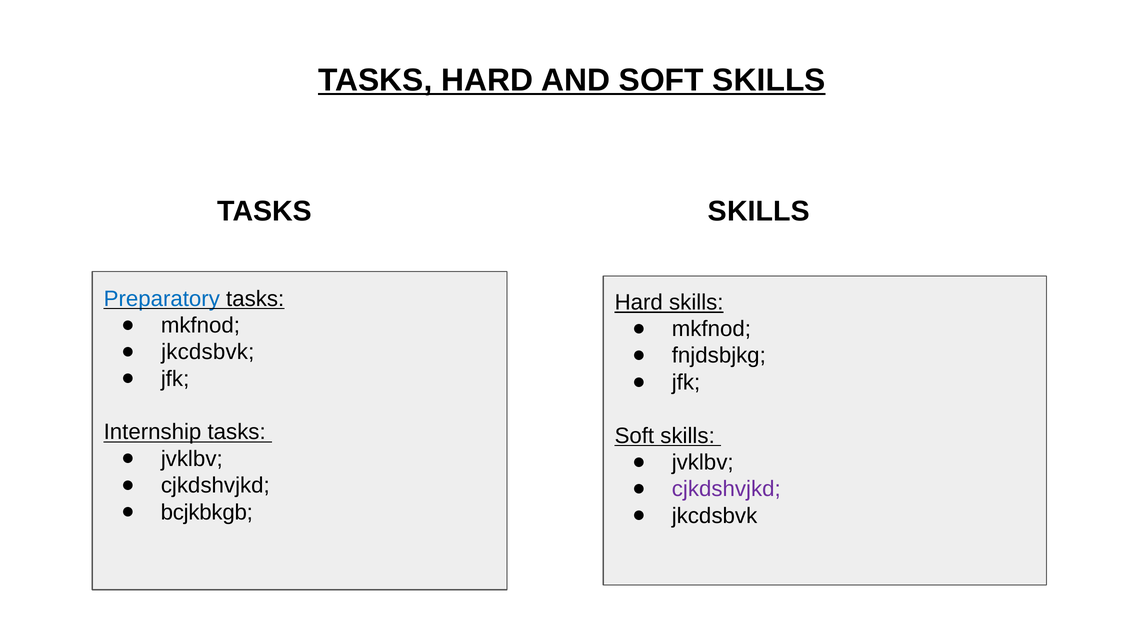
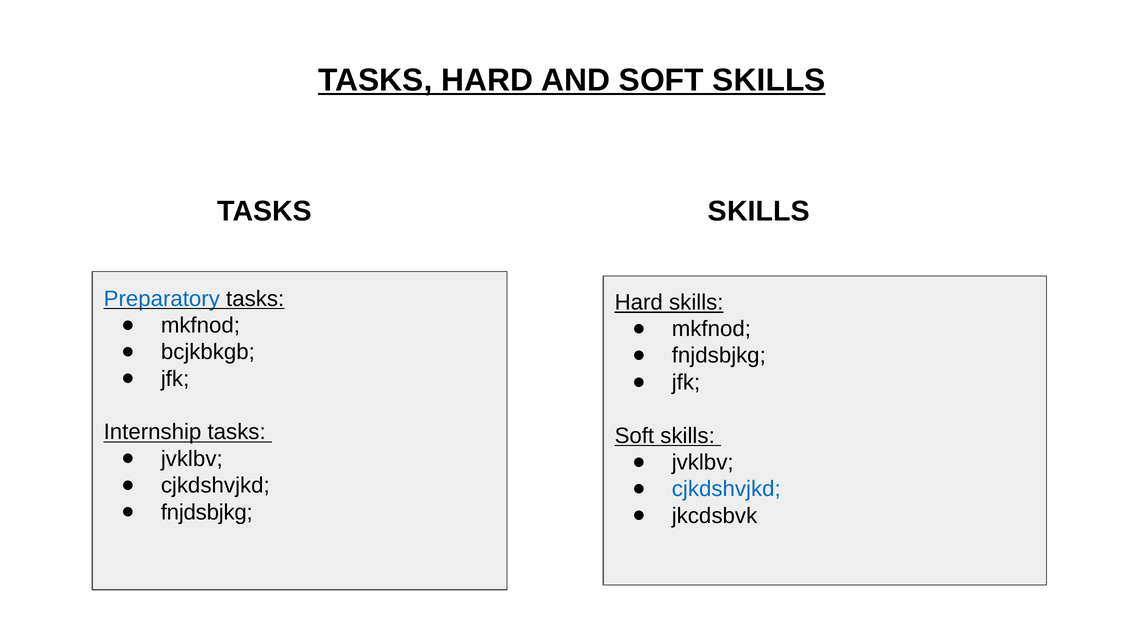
jkcdsbvk at (208, 352): jkcdsbvk -> bcjkbkgb
cjkdshvjkd at (726, 489) colour: purple -> blue
bcjkbkgb at (207, 513): bcjkbkgb -> fnjdsbjkg
